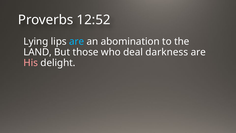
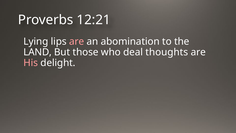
12:52: 12:52 -> 12:21
are at (77, 41) colour: light blue -> pink
darkness: darkness -> thoughts
